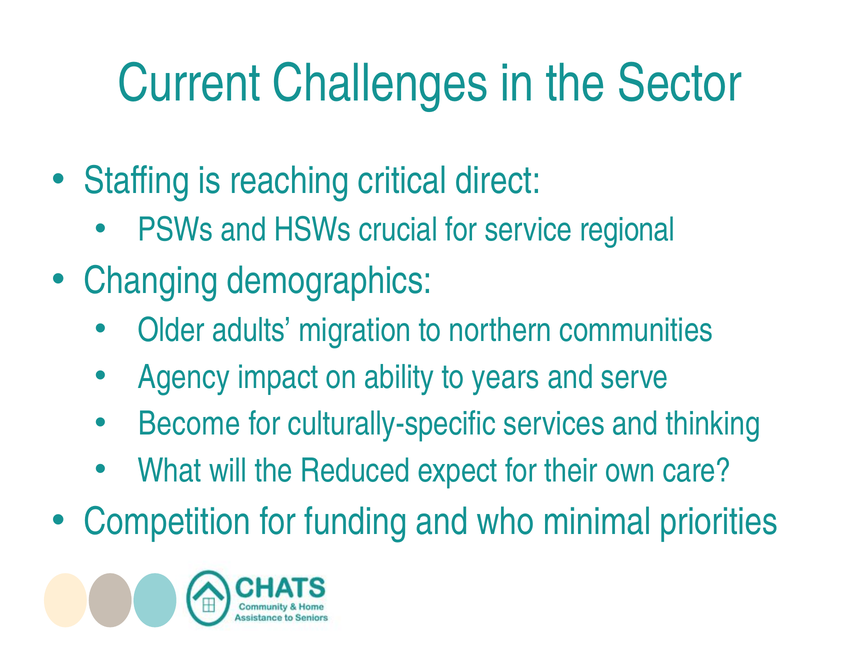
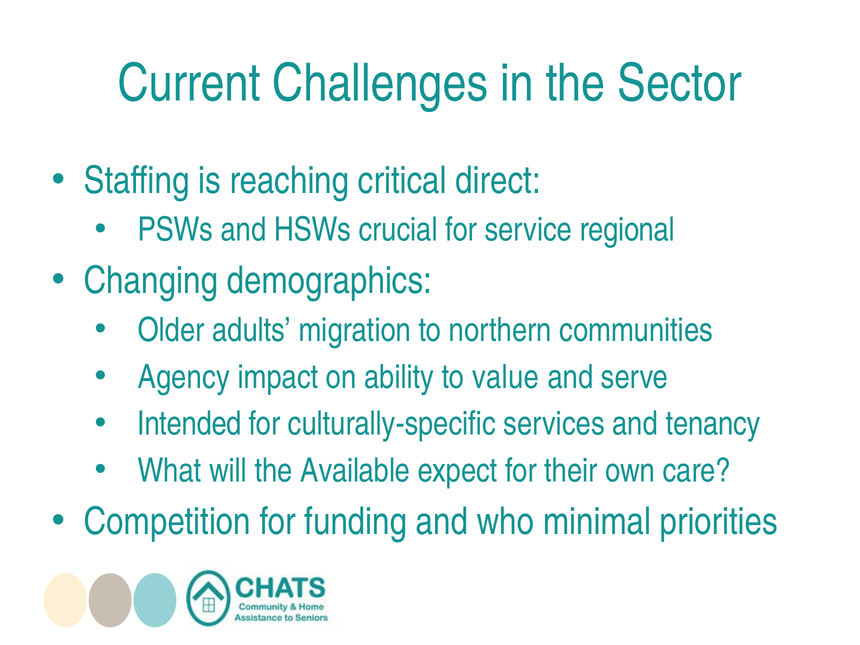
years: years -> value
Become: Become -> Intended
thinking: thinking -> tenancy
Reduced: Reduced -> Available
